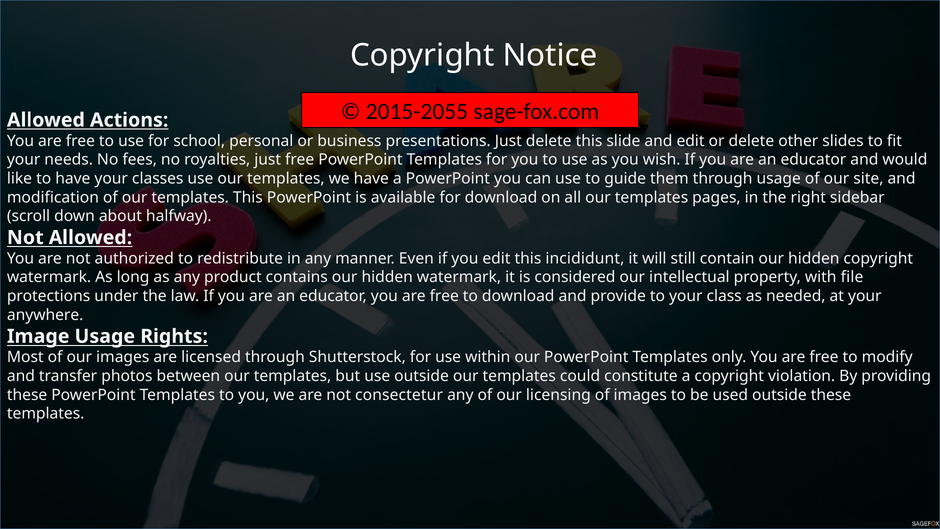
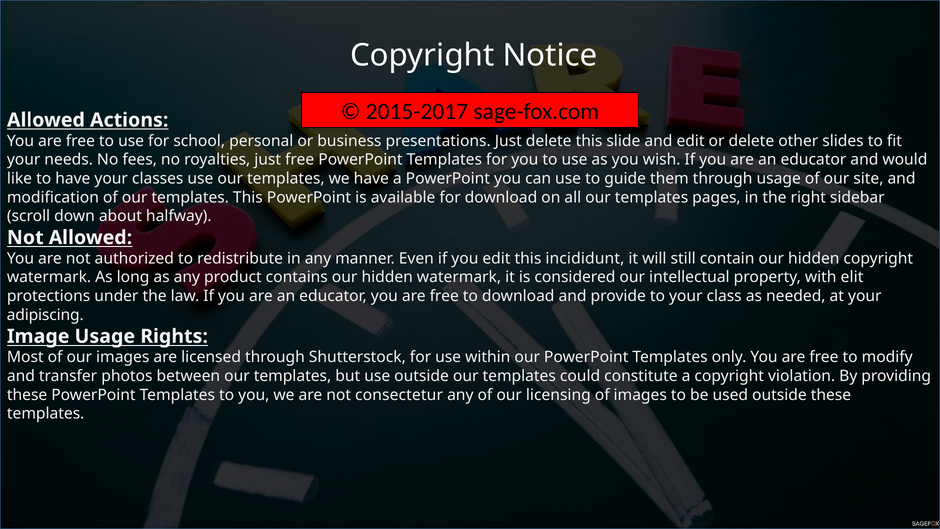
2015-2055: 2015-2055 -> 2015-2017
file: file -> elit
anywhere: anywhere -> adipiscing
